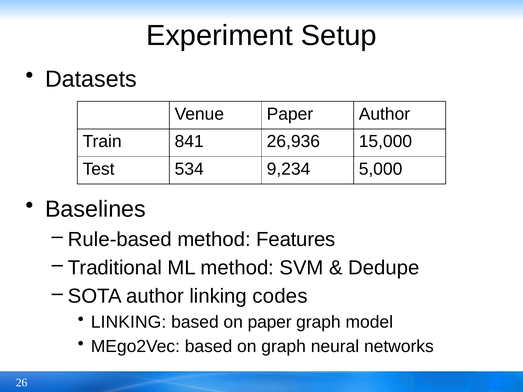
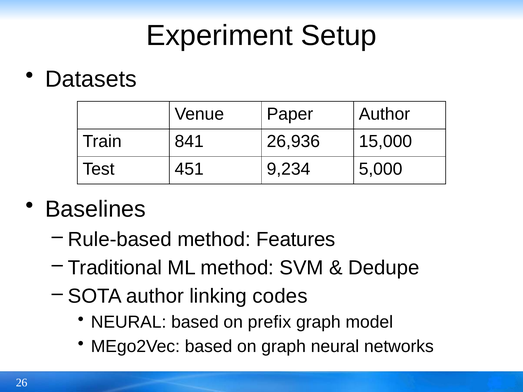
534: 534 -> 451
LINKING at (129, 322): LINKING -> NEURAL
on paper: paper -> prefix
